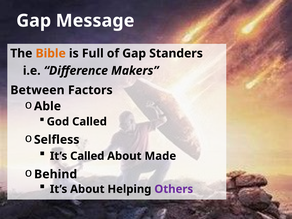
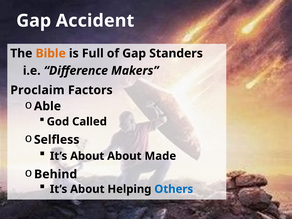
Message: Message -> Accident
Between: Between -> Proclaim
Called at (87, 156): Called -> About
Others colour: purple -> blue
